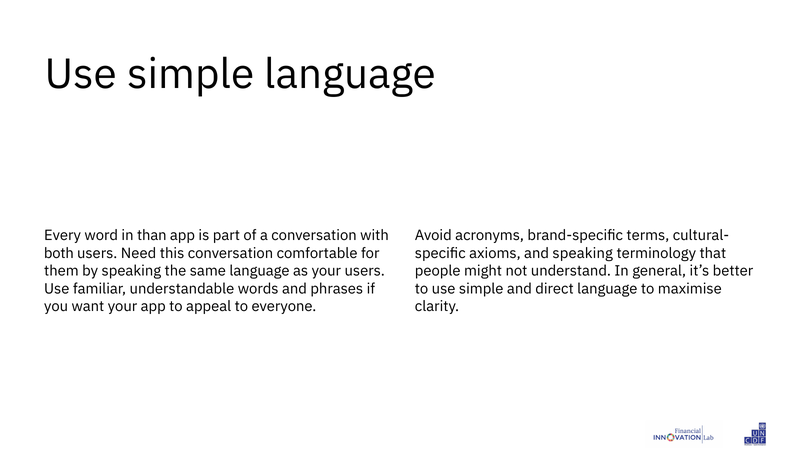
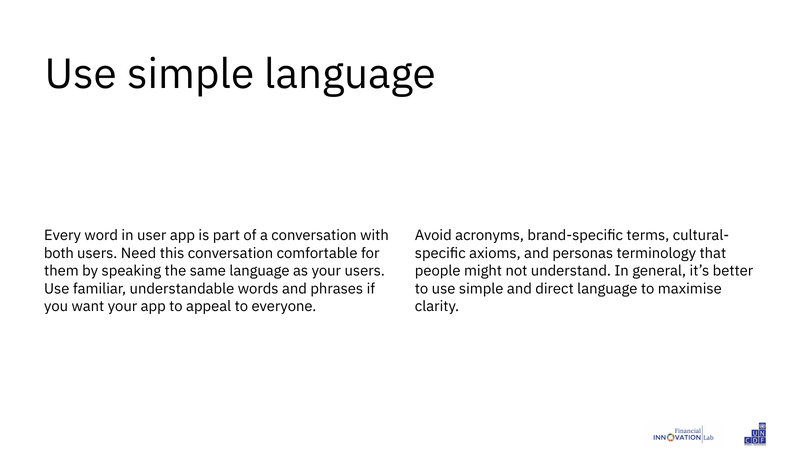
than: than -> user
and speaking: speaking -> personas
